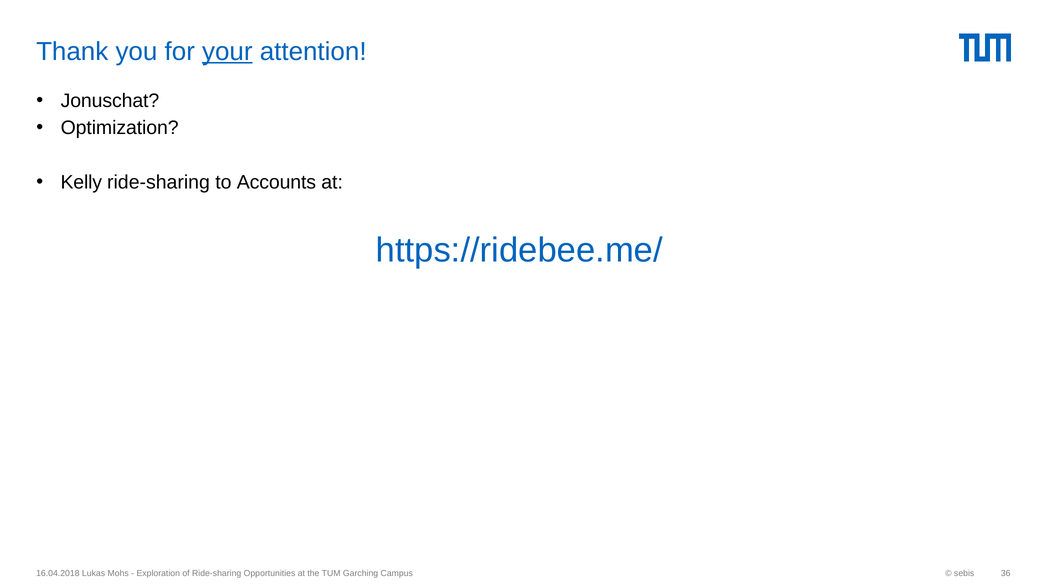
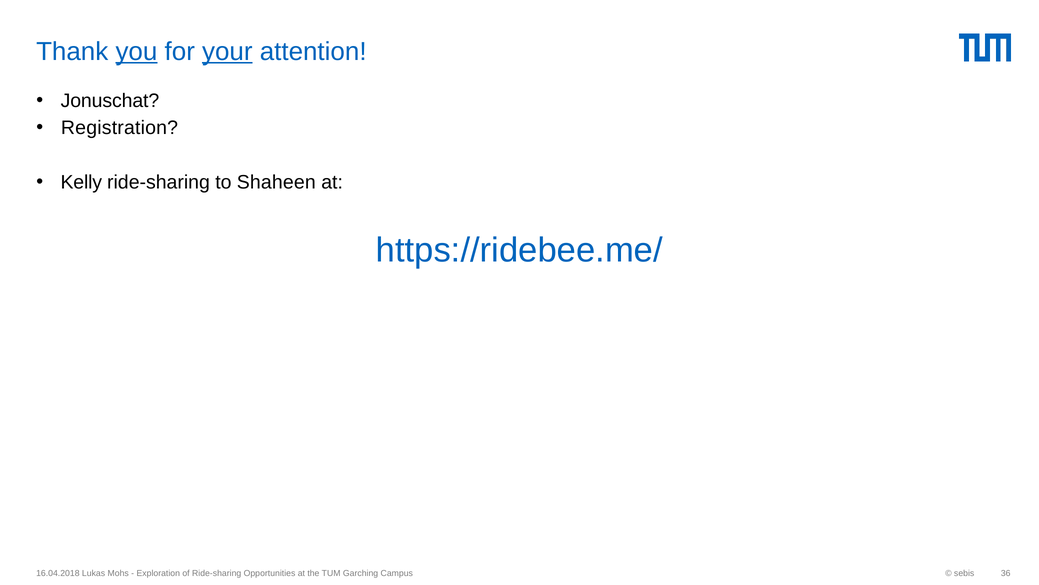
you underline: none -> present
Optimization: Optimization -> Registration
Accounts: Accounts -> Shaheen
